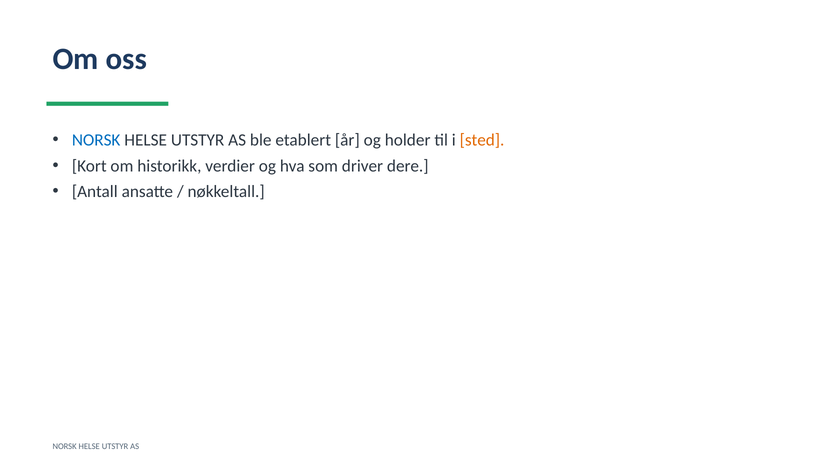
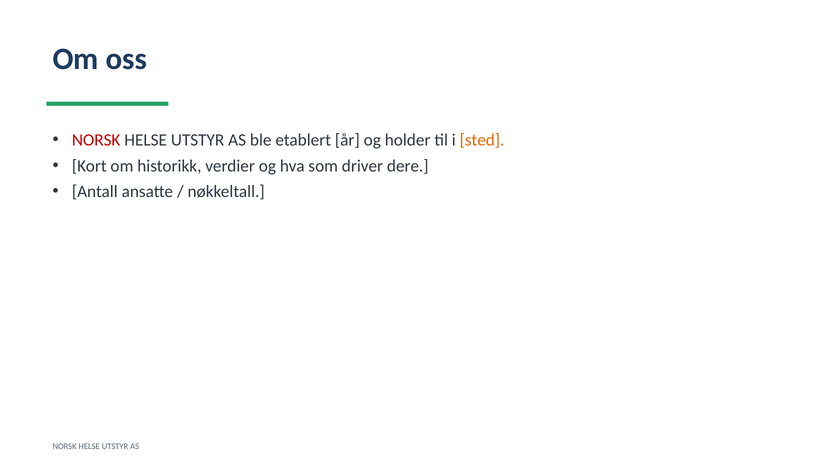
NORSK at (96, 140) colour: blue -> red
